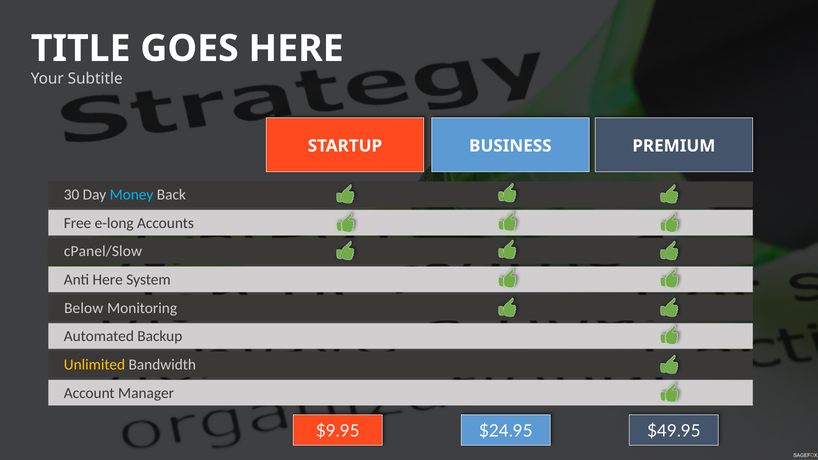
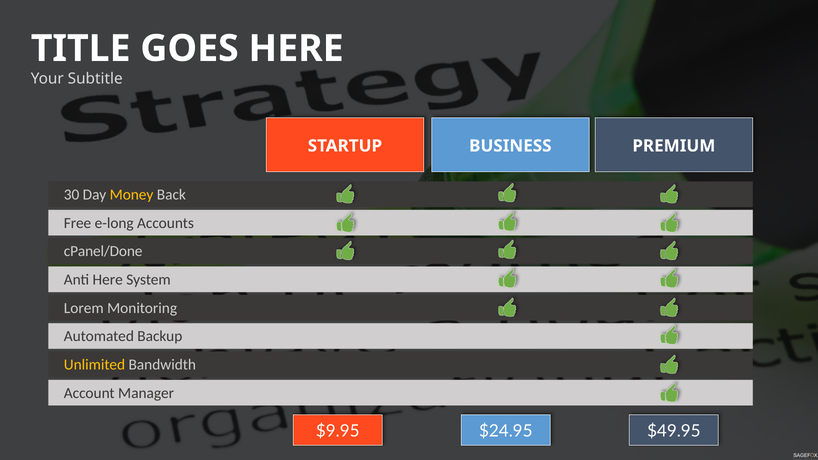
Money colour: light blue -> yellow
cPanel/Slow: cPanel/Slow -> cPanel/Done
Below: Below -> Lorem
